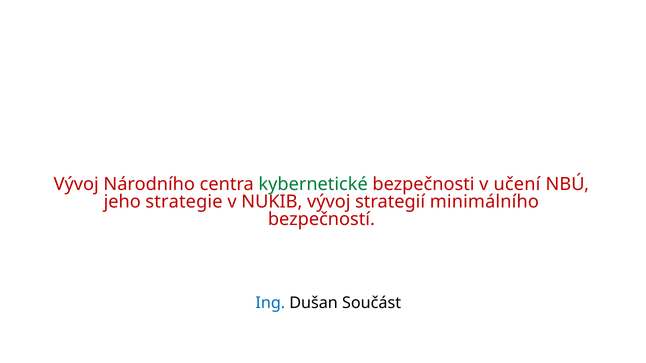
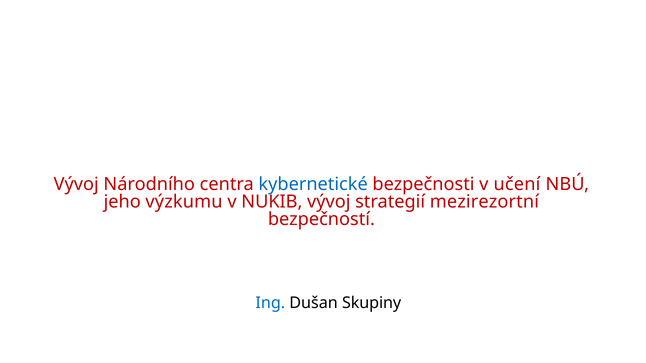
kybernetické colour: green -> blue
strategie: strategie -> výzkumu
minimálního: minimálního -> mezirezortní
Součást: Součást -> Skupiny
